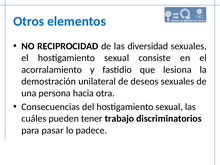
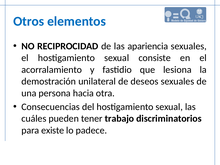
diversidad: diversidad -> apariencia
pasar: pasar -> existe
